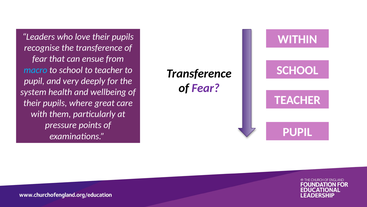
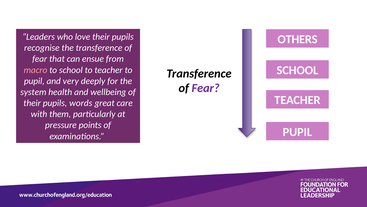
WITHIN: WITHIN -> OTHERS
macro colour: light blue -> pink
where: where -> words
